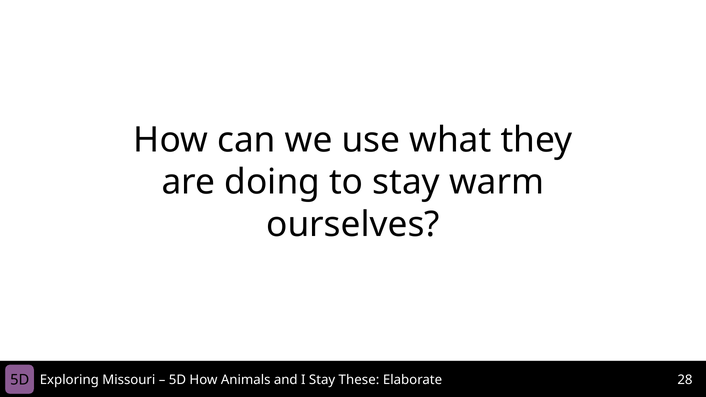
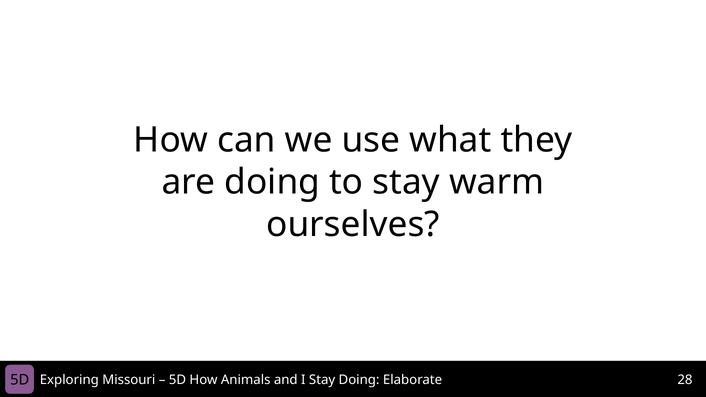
Stay These: These -> Doing
